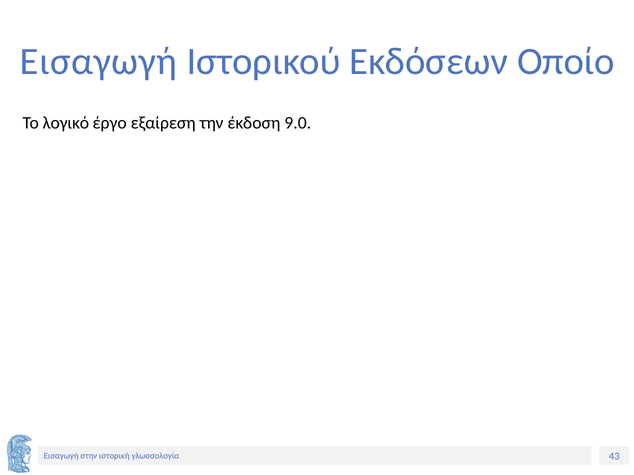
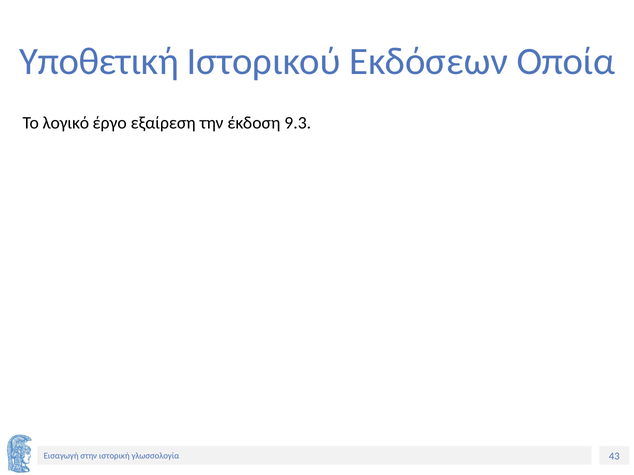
Εισαγωγή at (99, 61): Εισαγωγή -> Υποθετική
Οποίο: Οποίο -> Οποία
9.0: 9.0 -> 9.3
